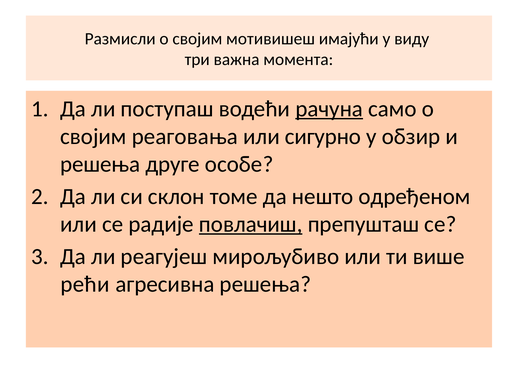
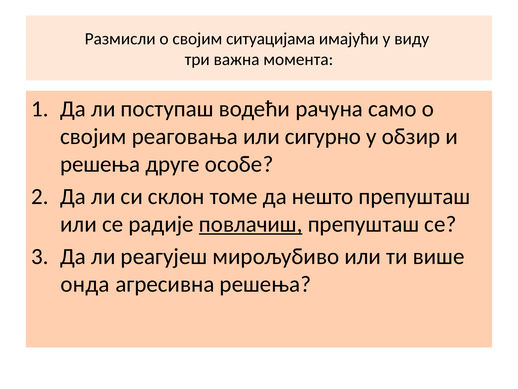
мотивишеш: мотивишеш -> ситуацијама
рачуна underline: present -> none
нешто одређеном: одређеном -> препушташ
рећи: рећи -> онда
